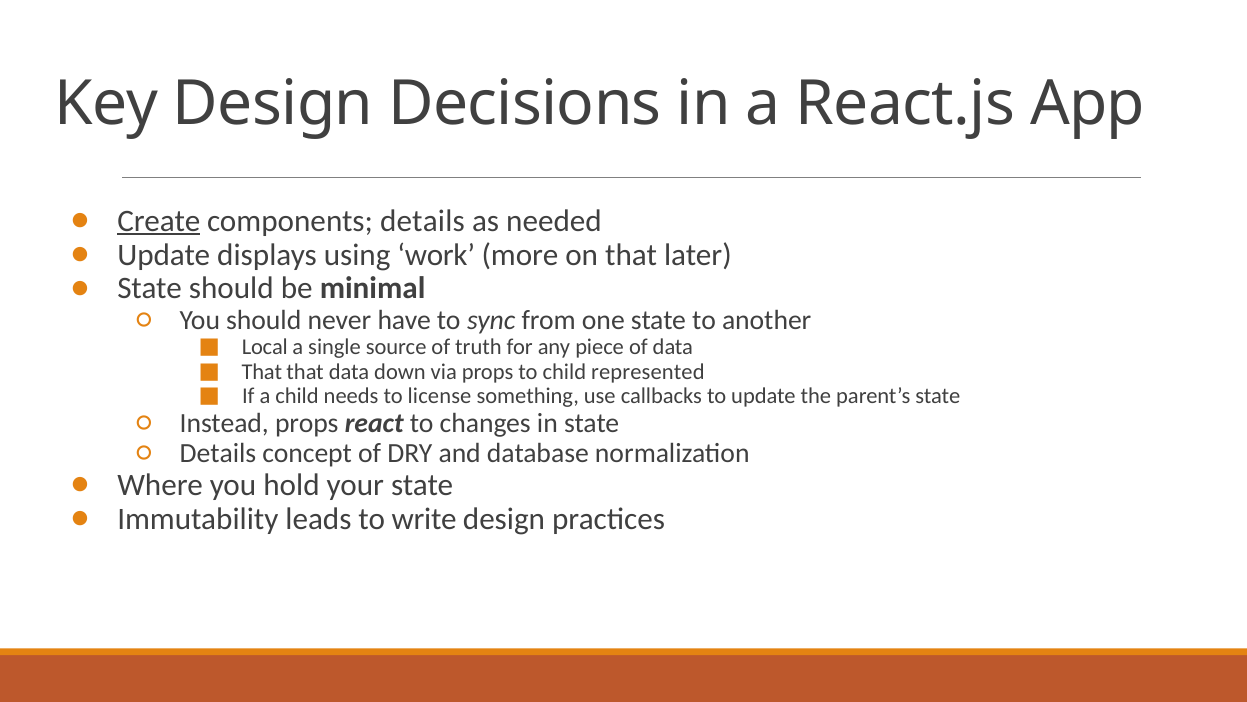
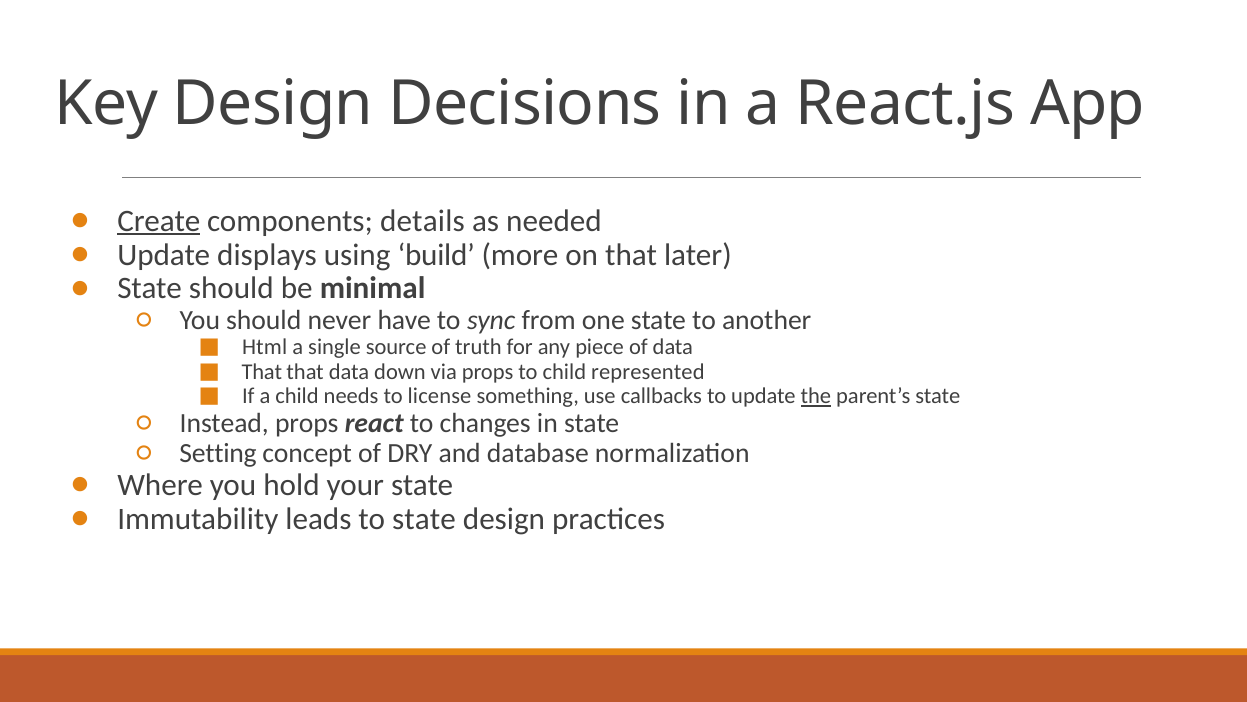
work: work -> build
Local: Local -> Html
the underline: none -> present
Details at (218, 453): Details -> Setting
to write: write -> state
